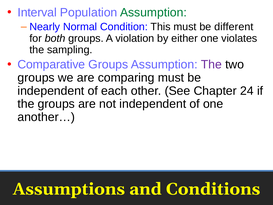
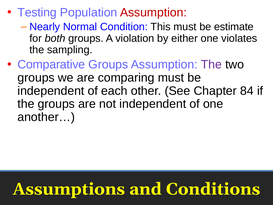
Interval: Interval -> Testing
Assumption at (153, 12) colour: green -> red
different: different -> estimate
24: 24 -> 84
